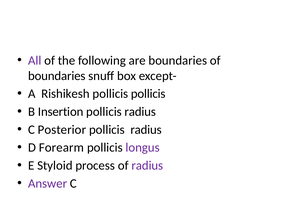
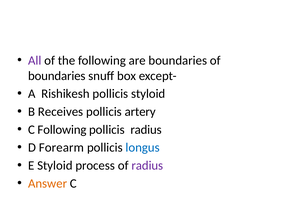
pollicis pollicis: pollicis -> styloid
Insertion: Insertion -> Receives
radius at (140, 112): radius -> artery
C Posterior: Posterior -> Following
longus colour: purple -> blue
Answer colour: purple -> orange
